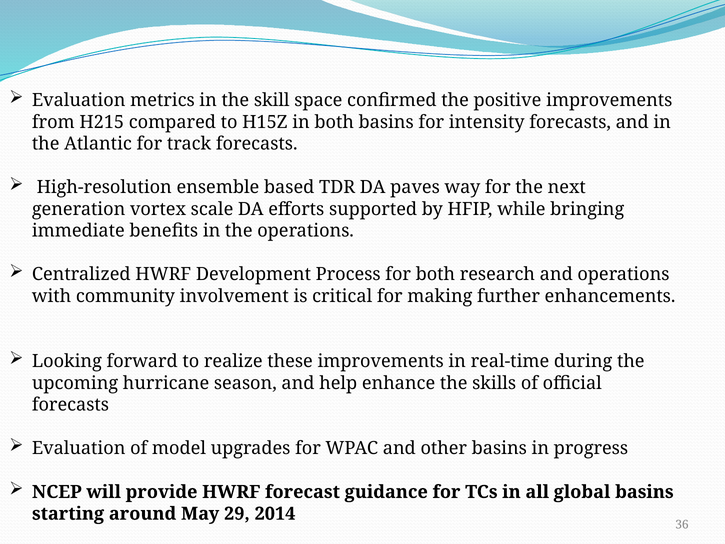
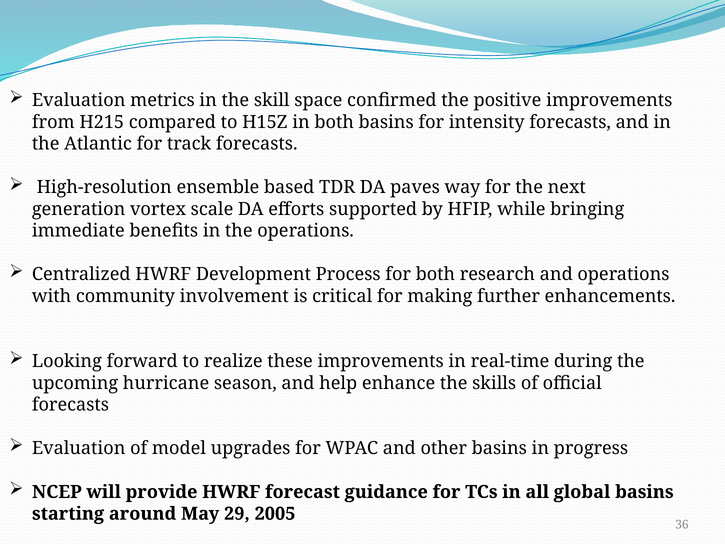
2014: 2014 -> 2005
